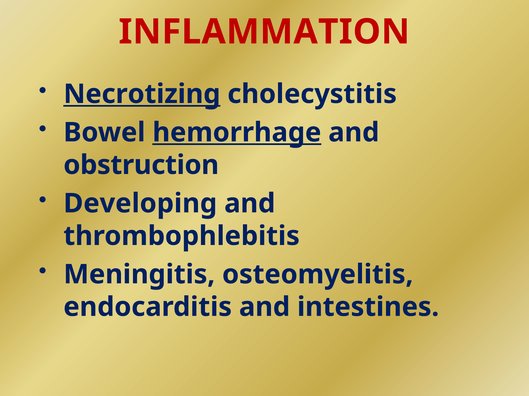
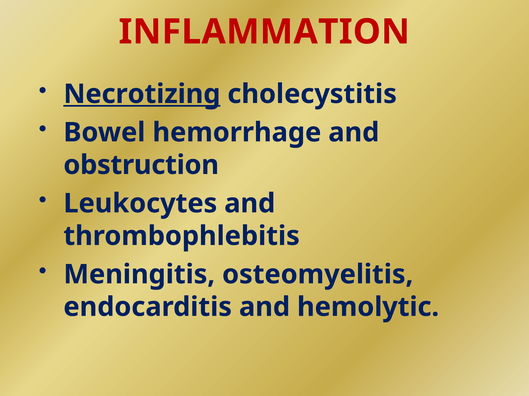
hemorrhage underline: present -> none
Developing: Developing -> Leukocytes
intestines: intestines -> hemolytic
